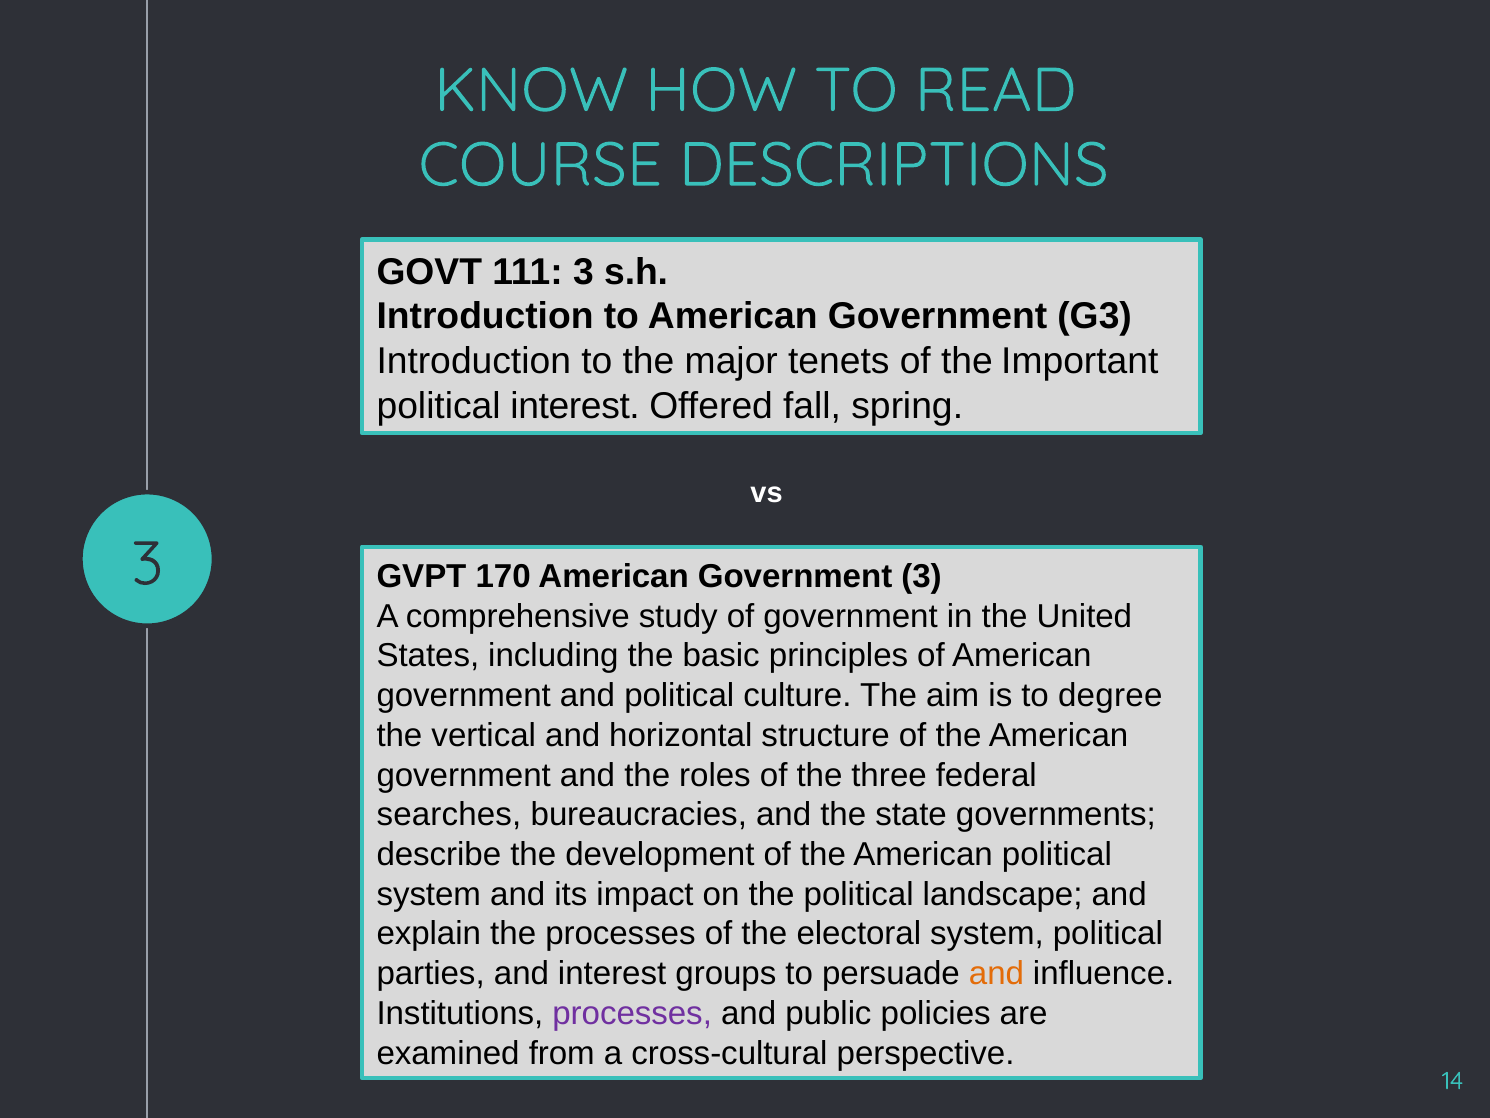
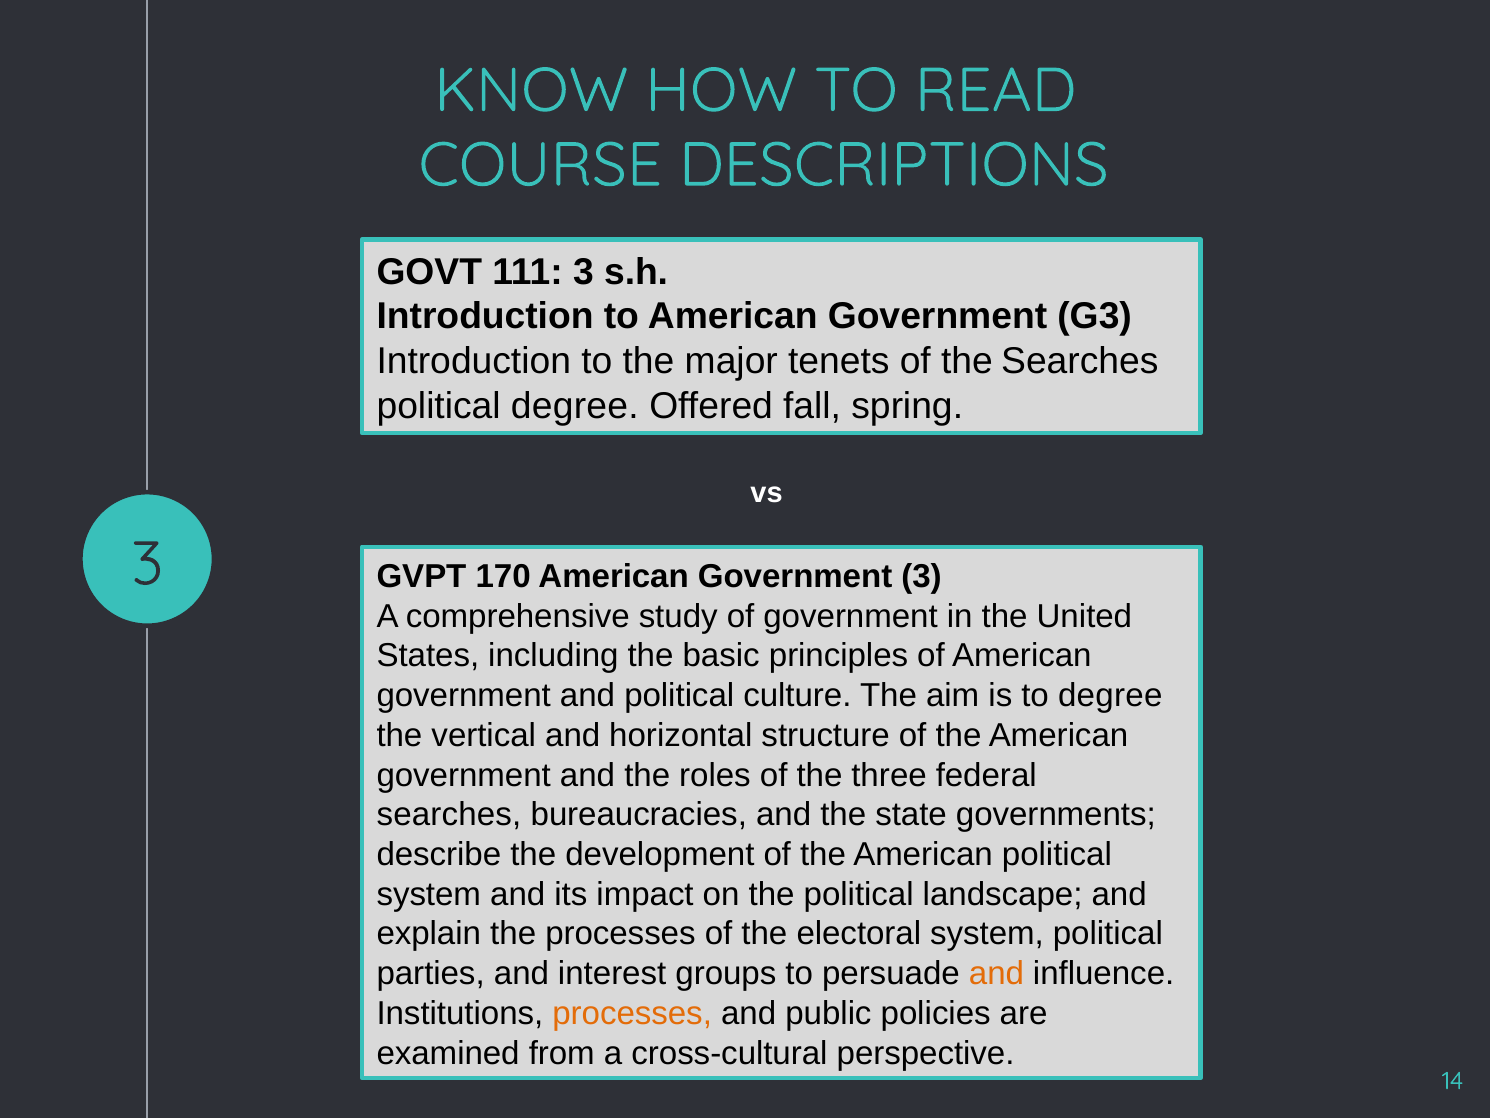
the Important: Important -> Searches
political interest: interest -> degree
processes at (632, 1013) colour: purple -> orange
